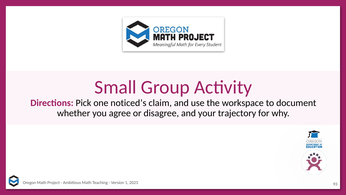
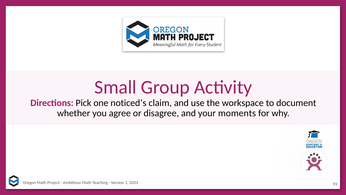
trajectory: trajectory -> moments
